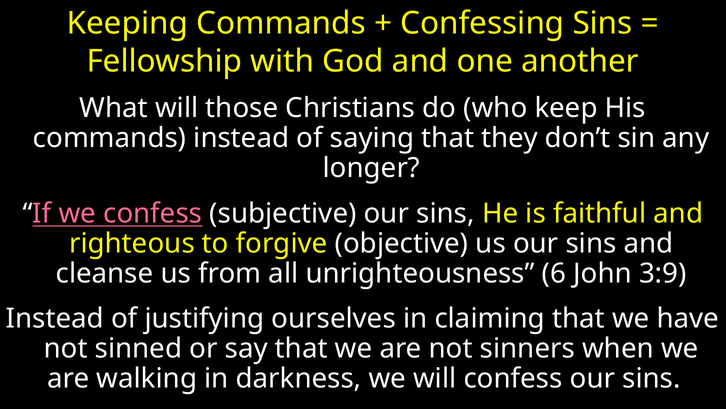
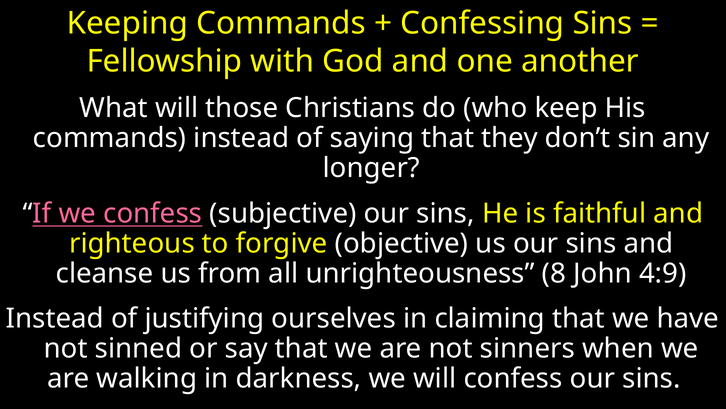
6: 6 -> 8
3:9: 3:9 -> 4:9
